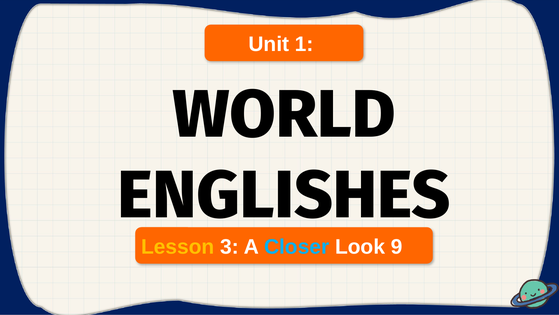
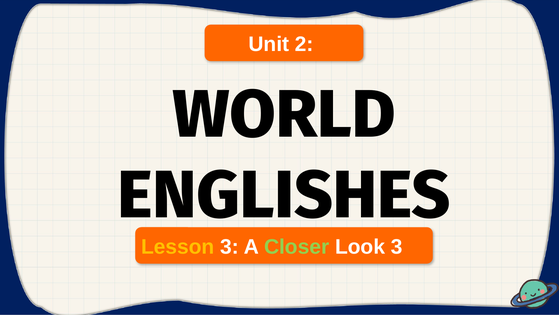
1: 1 -> 2
Closer colour: light blue -> light green
Look 9: 9 -> 3
